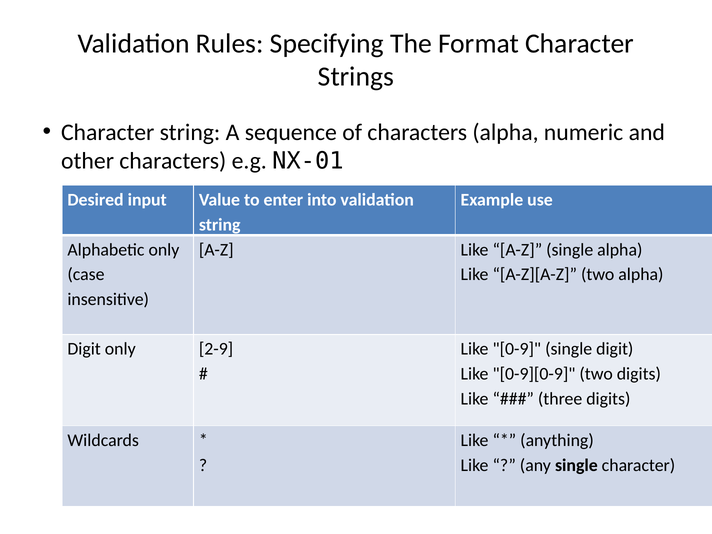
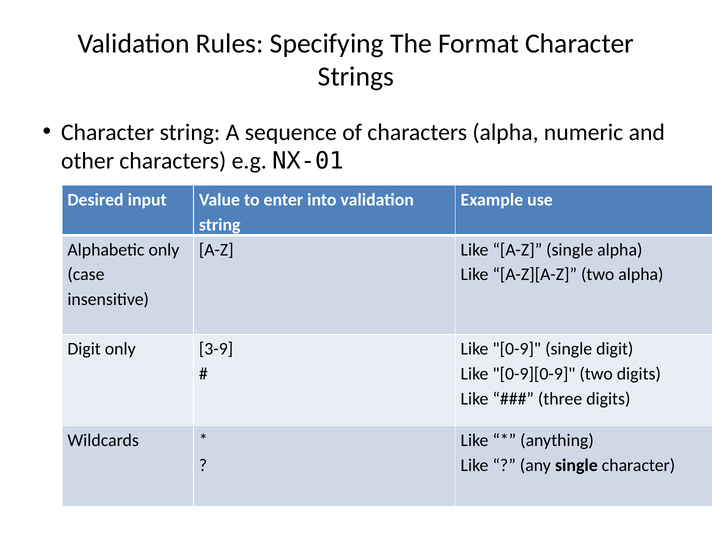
2-9: 2-9 -> 3-9
